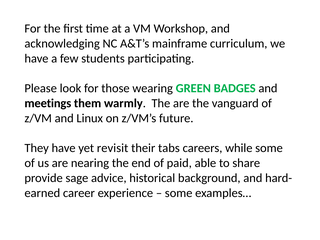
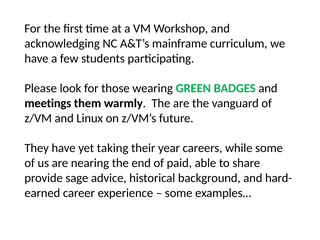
revisit: revisit -> taking
tabs: tabs -> year
